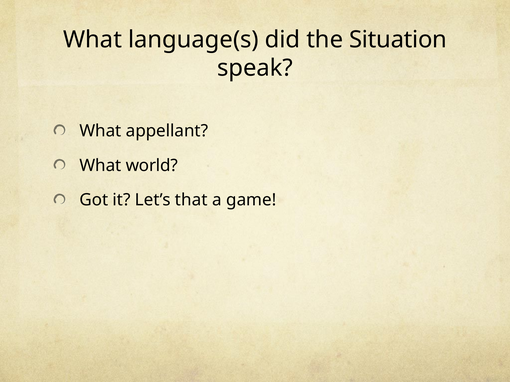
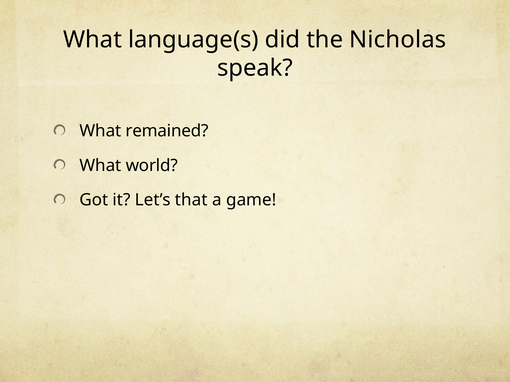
Situation: Situation -> Nicholas
appellant: appellant -> remained
